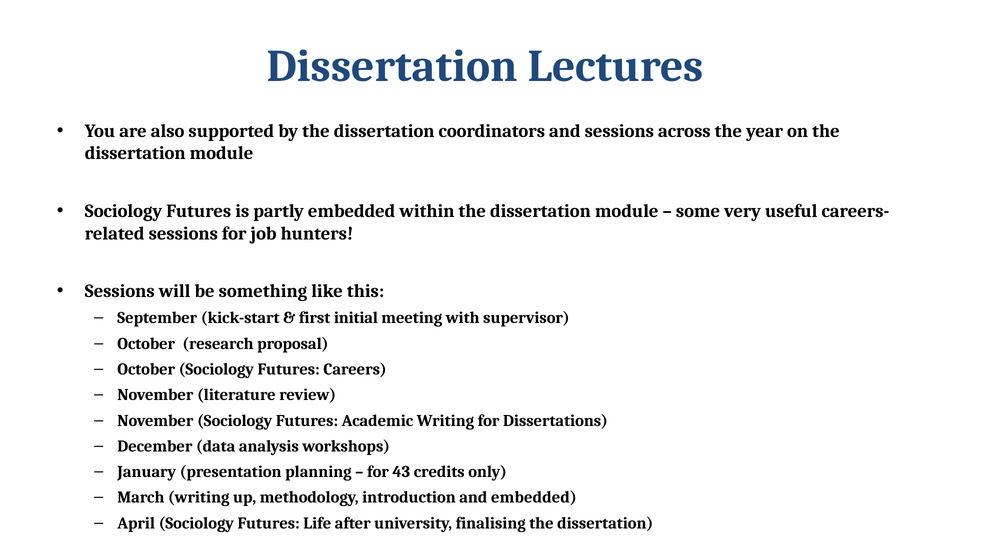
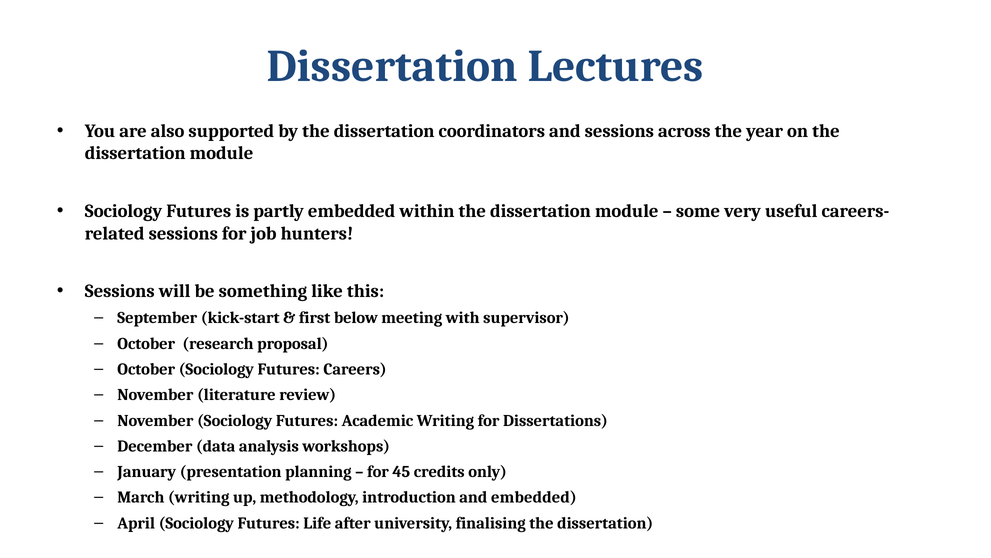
initial: initial -> below
43: 43 -> 45
